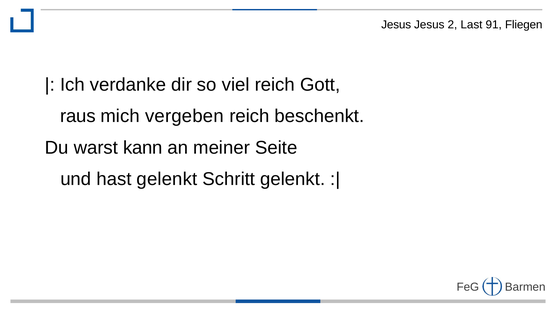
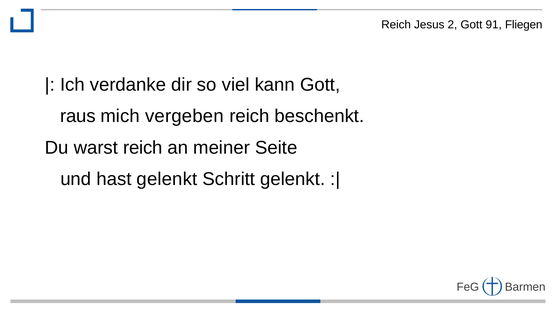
Jesus at (396, 25): Jesus -> Reich
2 Last: Last -> Gott
viel reich: reich -> kann
warst kann: kann -> reich
